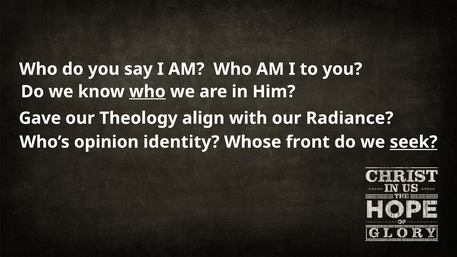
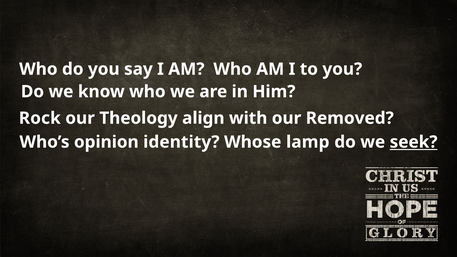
who at (147, 92) underline: present -> none
Gave: Gave -> Rock
Radiance: Radiance -> Removed
front: front -> lamp
